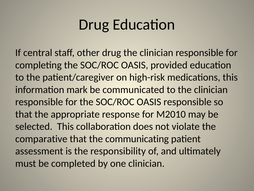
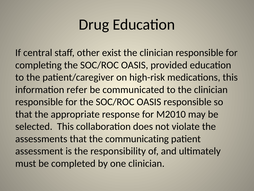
other drug: drug -> exist
mark: mark -> refer
comparative: comparative -> assessments
